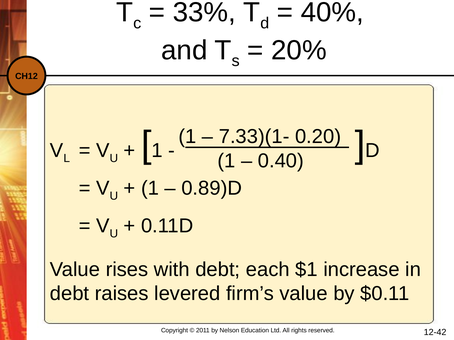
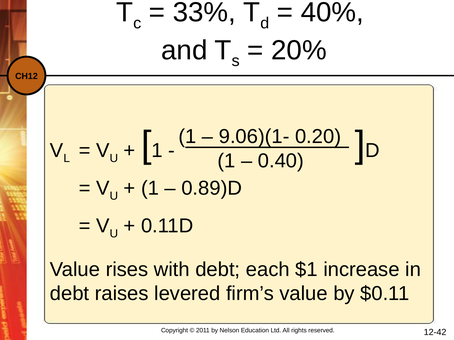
7.33)(1-: 7.33)(1- -> 9.06)(1-
